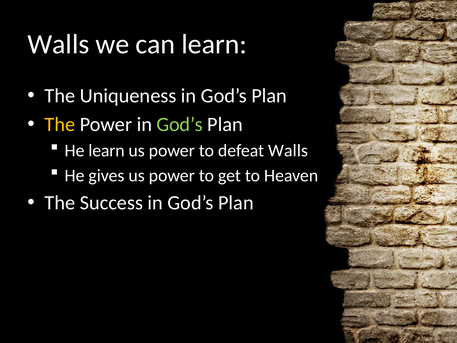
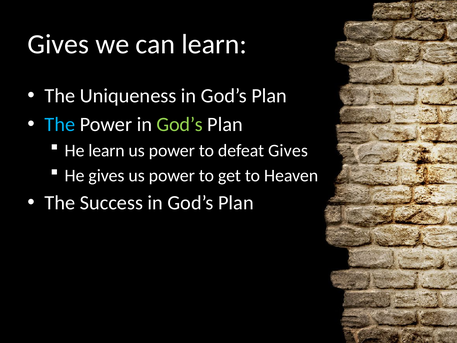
Walls at (58, 44): Walls -> Gives
The at (60, 124) colour: yellow -> light blue
defeat Walls: Walls -> Gives
